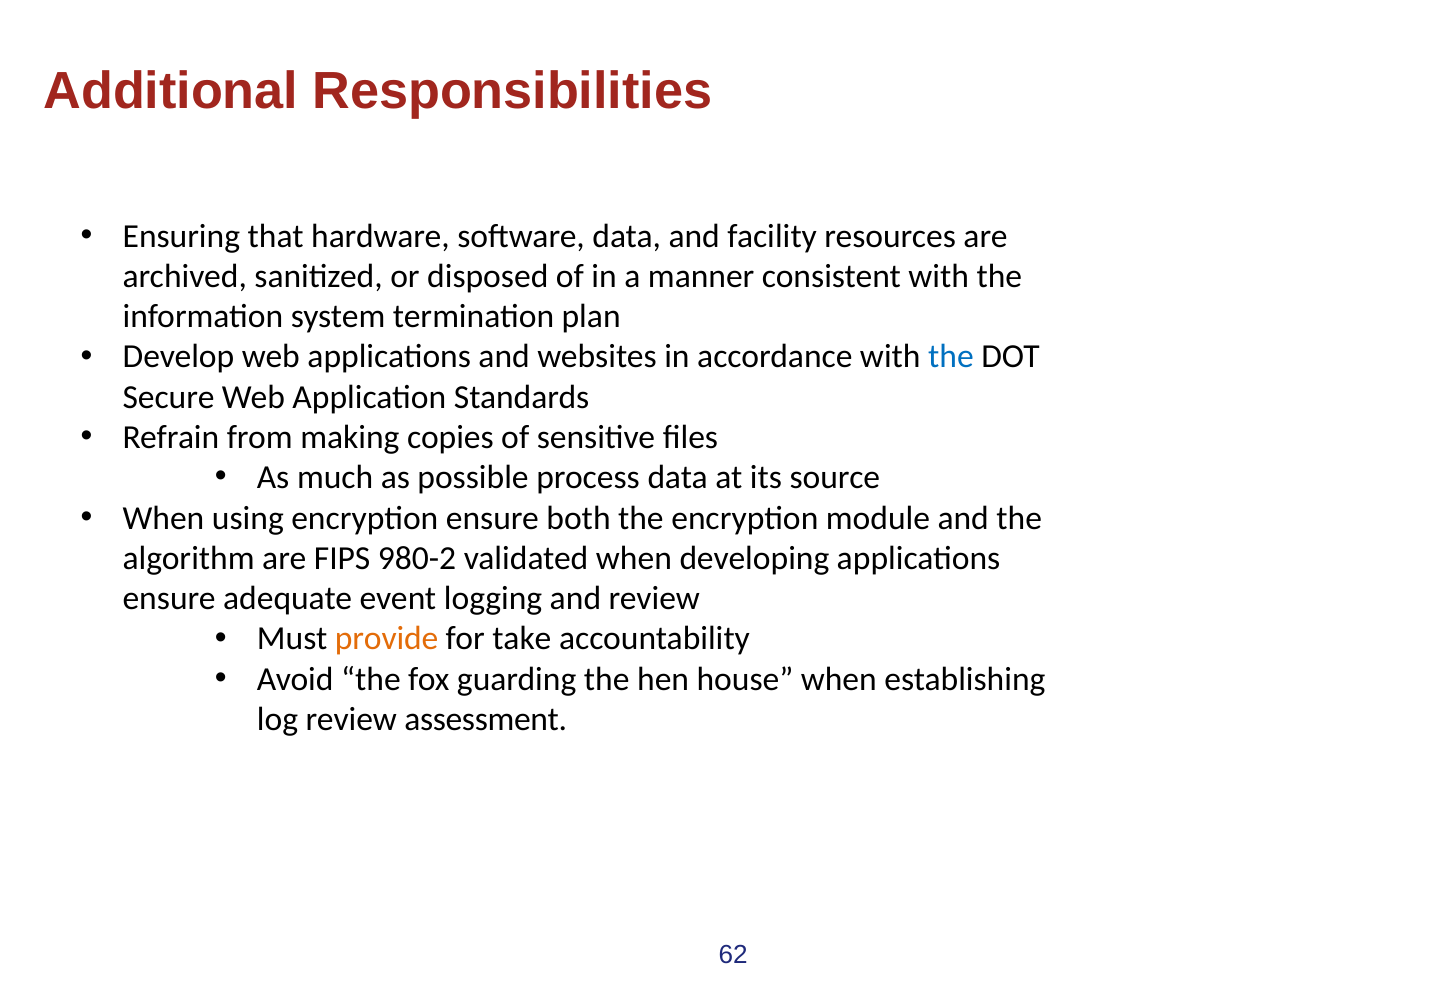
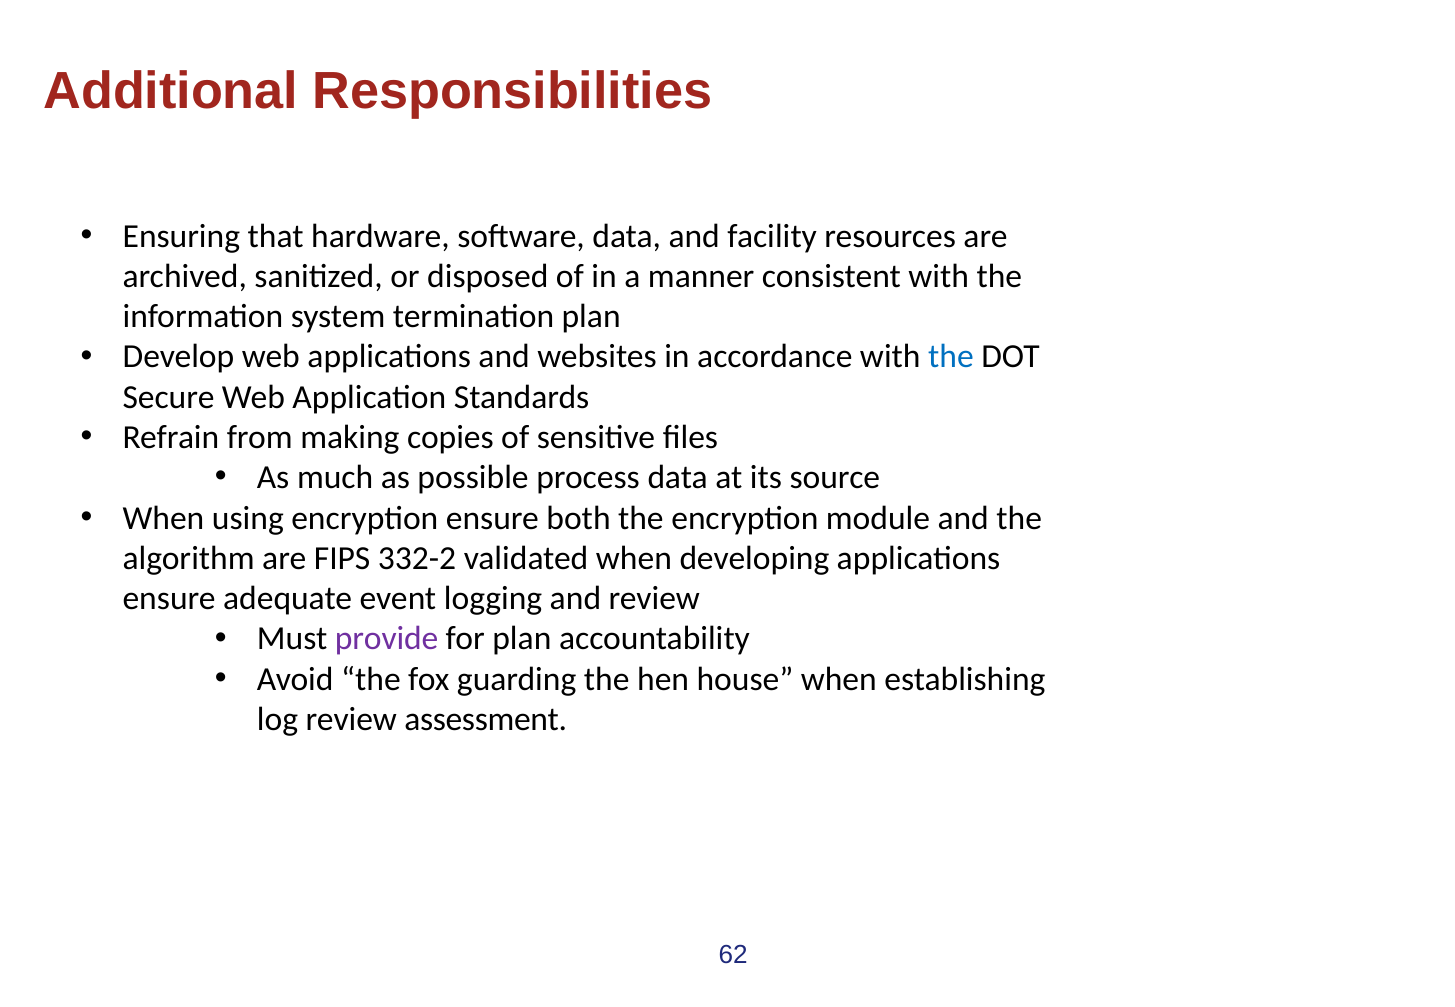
980-2: 980-2 -> 332-2
provide colour: orange -> purple
for take: take -> plan
